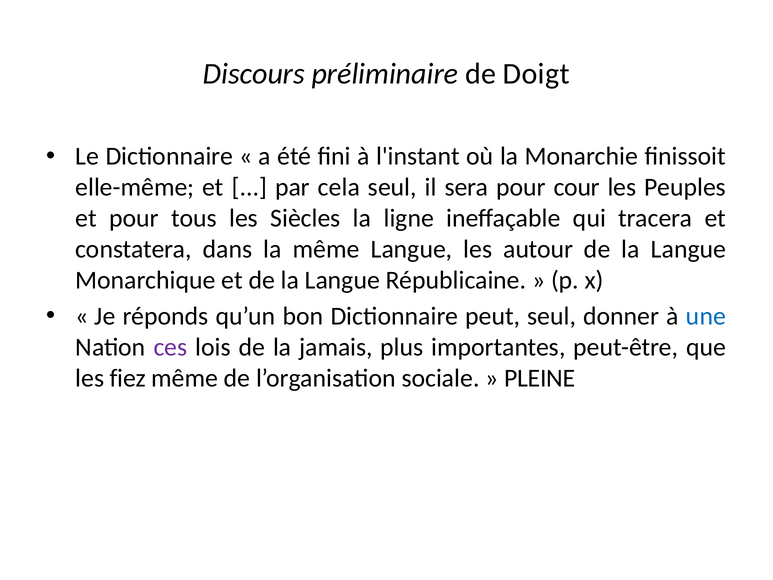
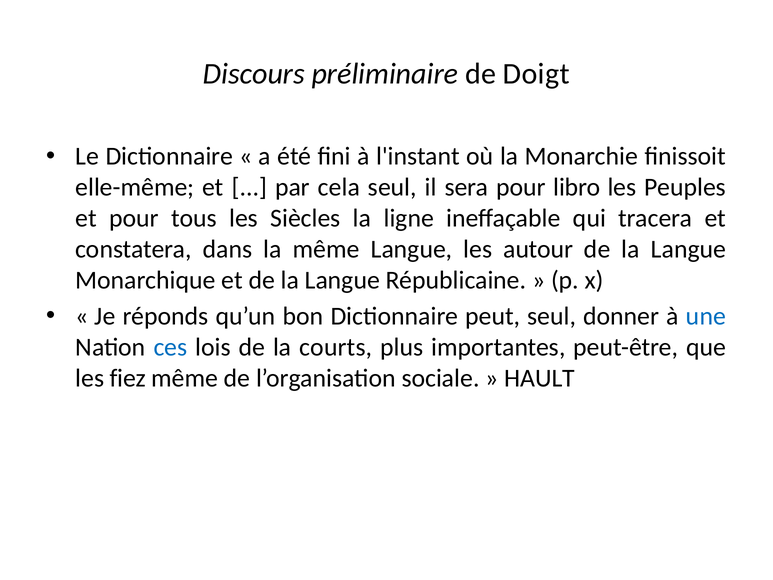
cour: cour -> libro
ces colour: purple -> blue
jamais: jamais -> courts
PLEINE: PLEINE -> HAULT
